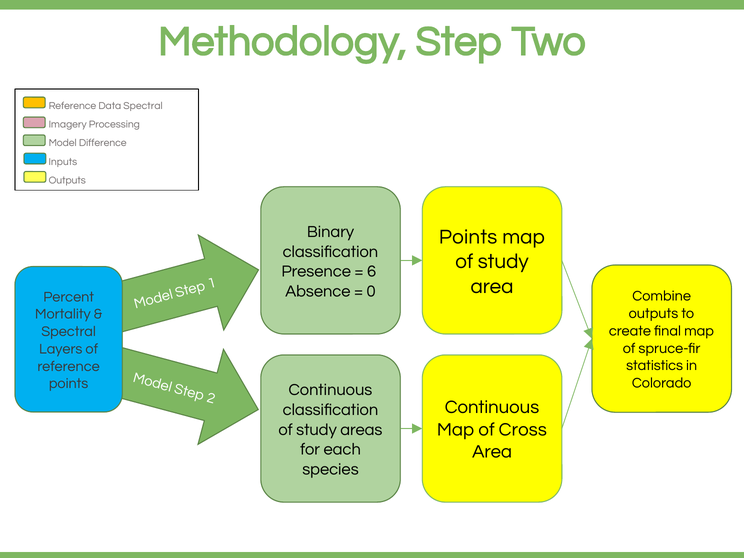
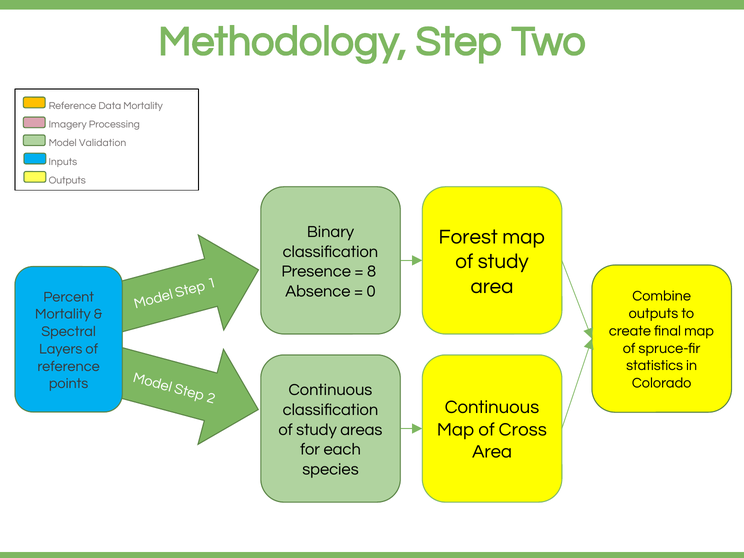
Data Spectral: Spectral -> Mortality
Difference: Difference -> Validation
Points at (468, 237): Points -> Forest
6: 6 -> 8
